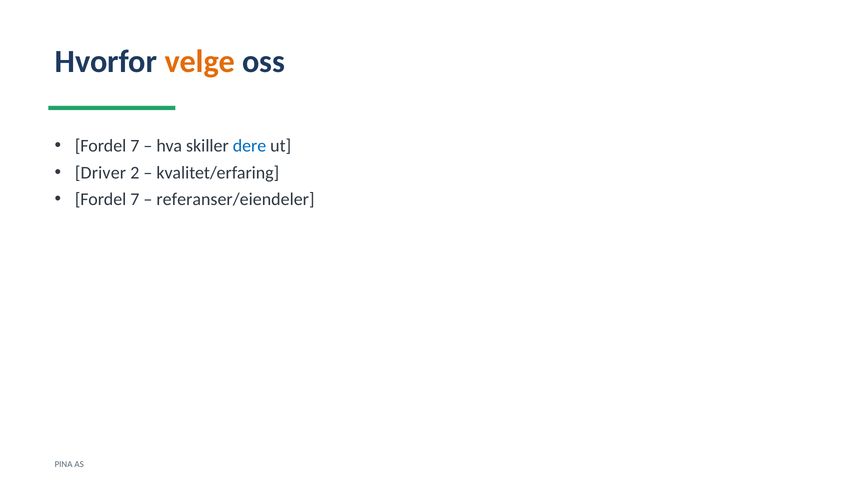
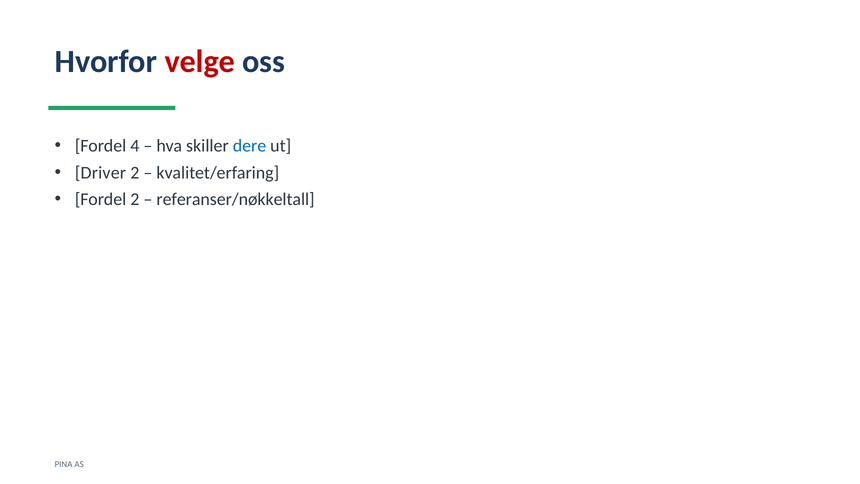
velge colour: orange -> red
7 at (135, 146): 7 -> 4
7 at (135, 199): 7 -> 2
referanser/eiendeler: referanser/eiendeler -> referanser/nøkkeltall
